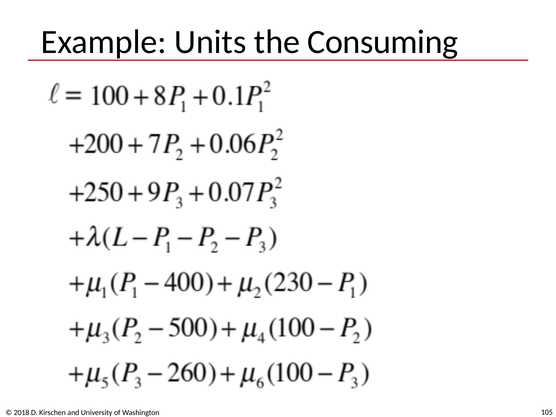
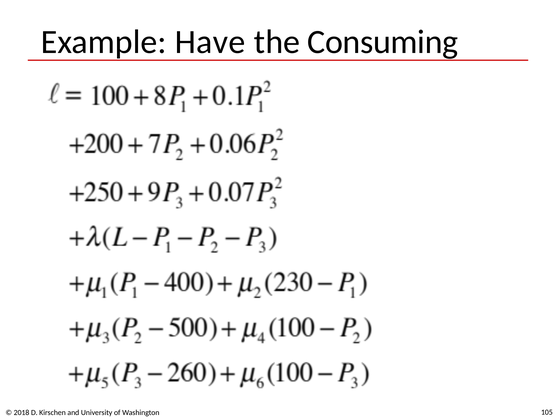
Units: Units -> Have
